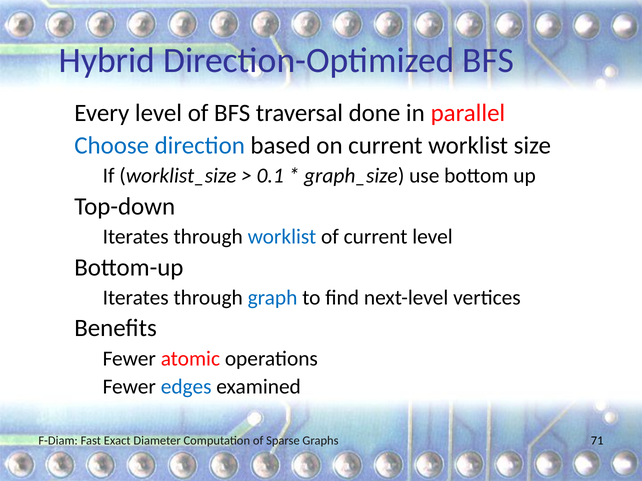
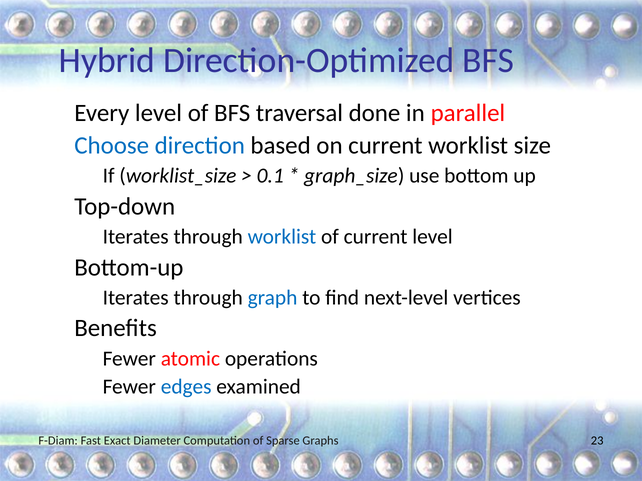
71: 71 -> 23
